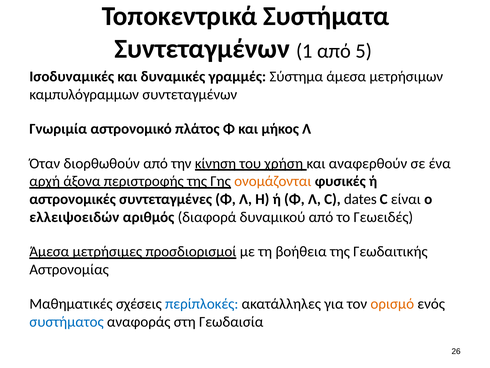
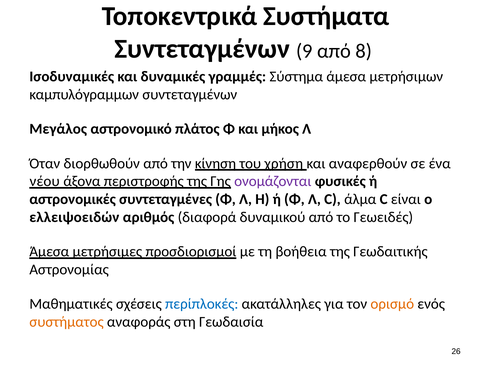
1: 1 -> 9
5: 5 -> 8
Γνωριμία: Γνωριμία -> Μεγάλος
αρχή: αρχή -> νέου
ονομάζονται colour: orange -> purple
dates: dates -> άλμα
συστήματος colour: blue -> orange
